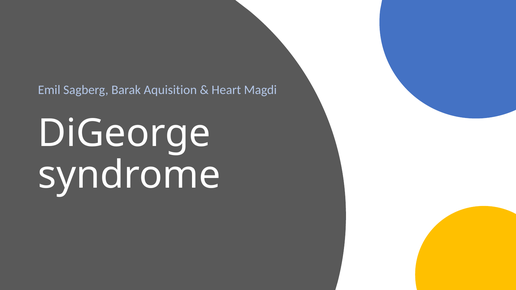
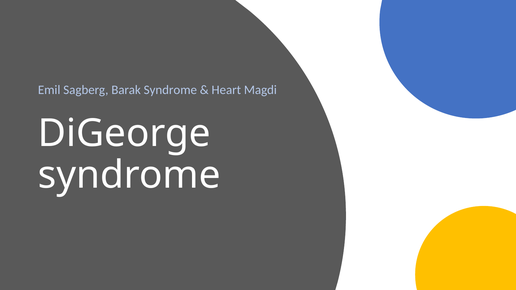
Barak Aquisition: Aquisition -> Syndrome
